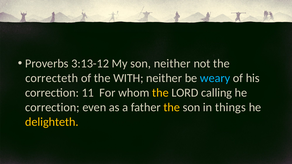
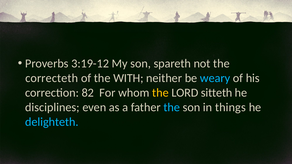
3:13-12: 3:13-12 -> 3:19-12
son neither: neither -> spareth
11: 11 -> 82
calling: calling -> sitteth
correction at (52, 107): correction -> disciplines
the at (172, 107) colour: yellow -> light blue
delighteth colour: yellow -> light blue
